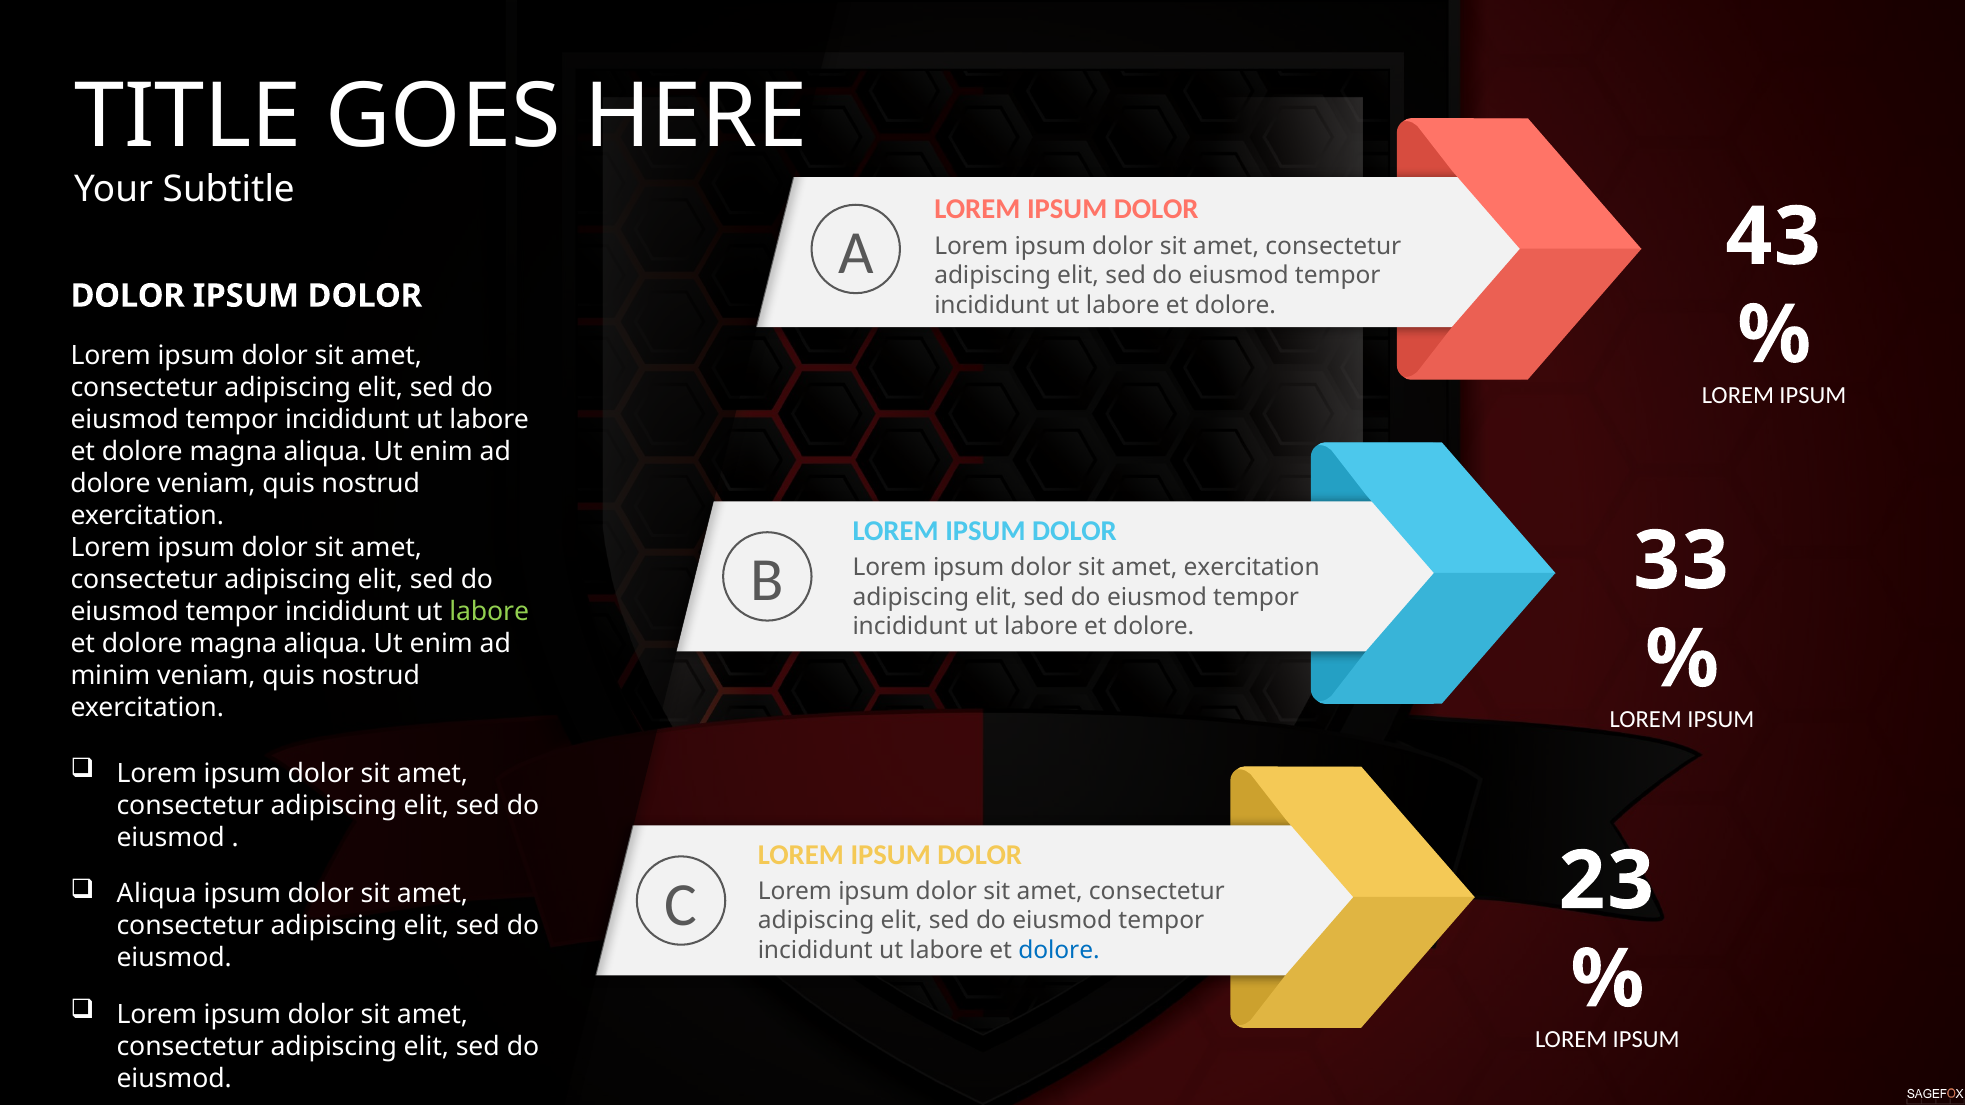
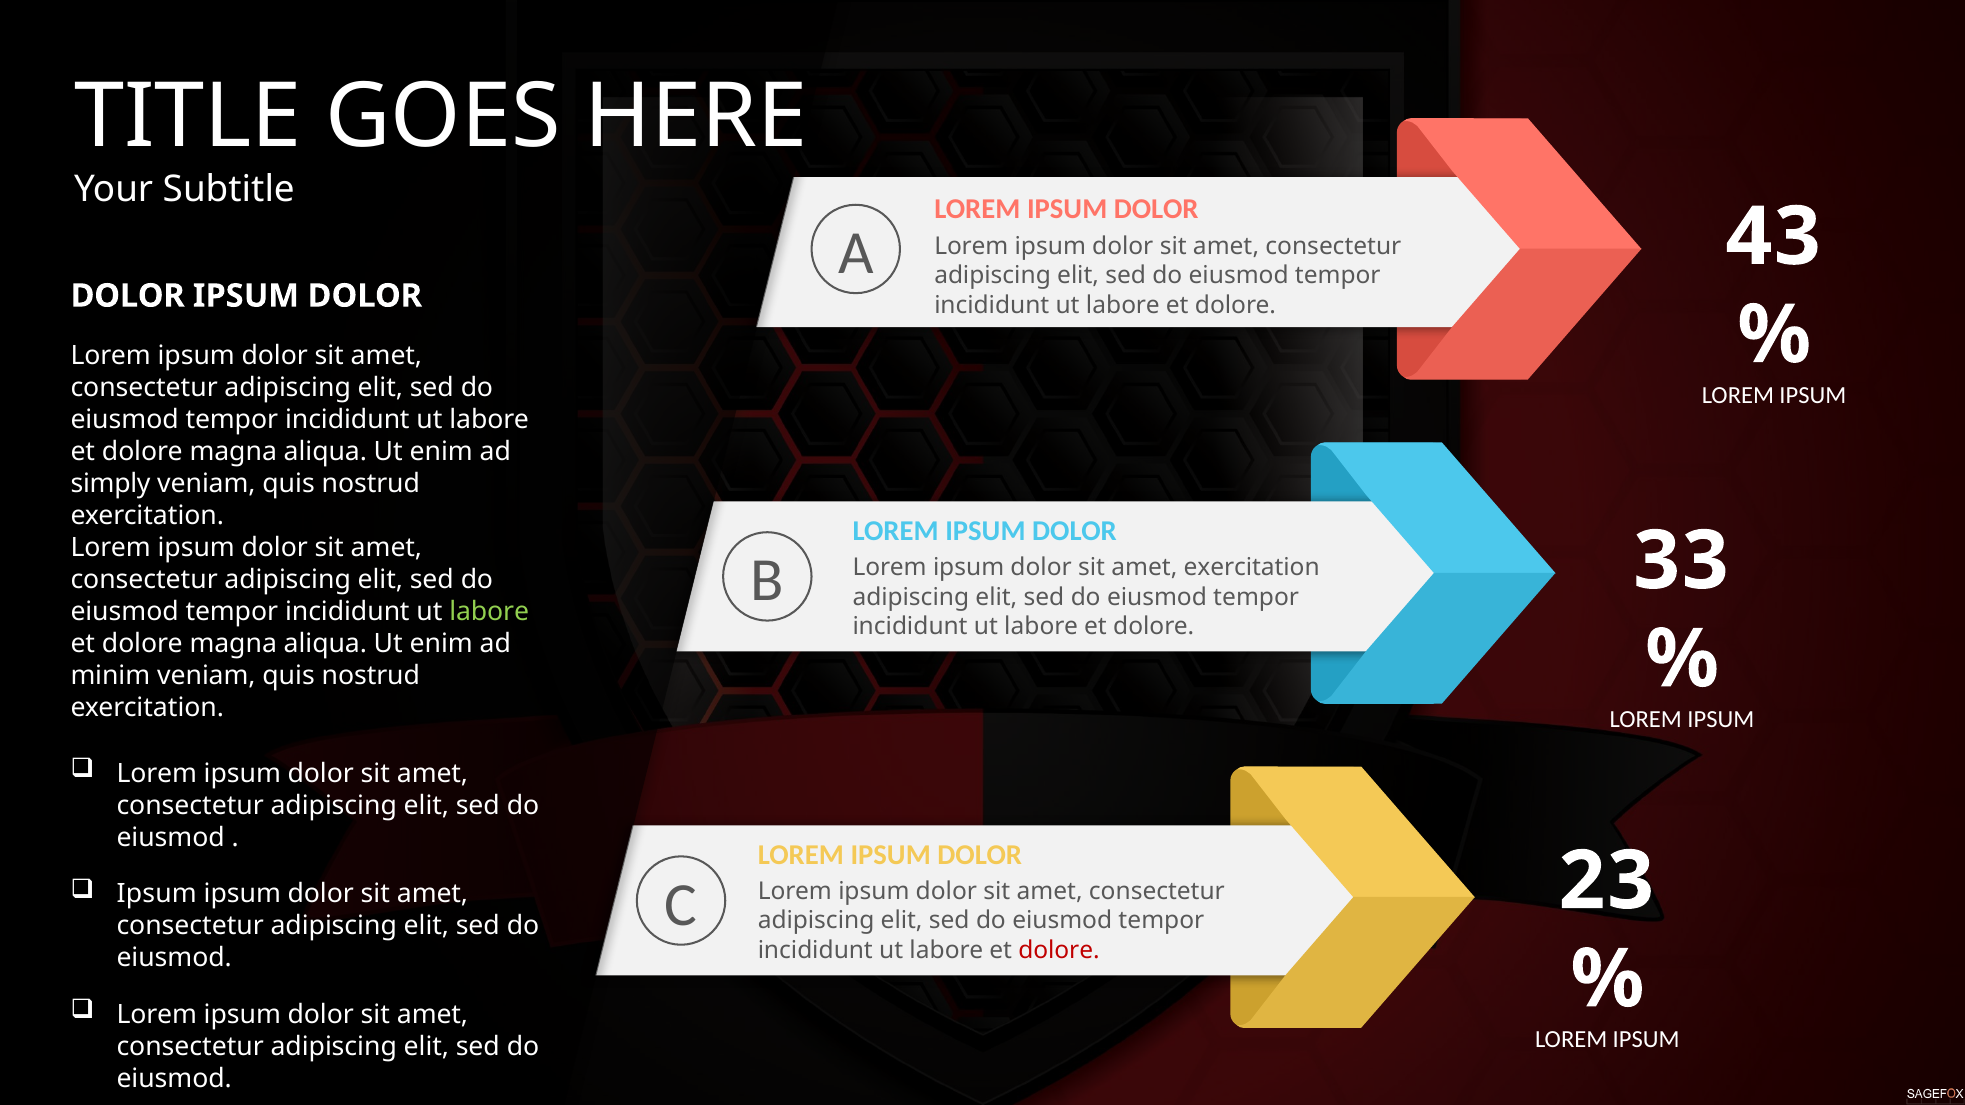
dolore at (111, 484): dolore -> simply
Aliqua at (157, 894): Aliqua -> Ipsum
dolore at (1059, 950) colour: blue -> red
